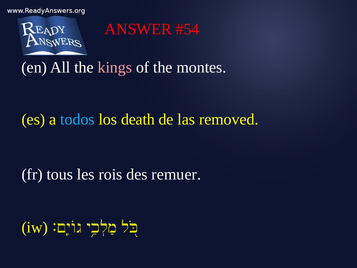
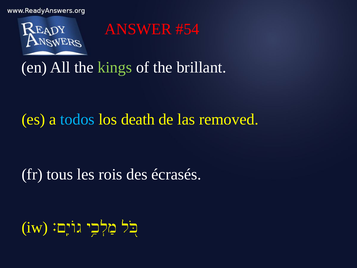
kings colour: pink -> light green
montes: montes -> brillant
remuer: remuer -> écrasés
